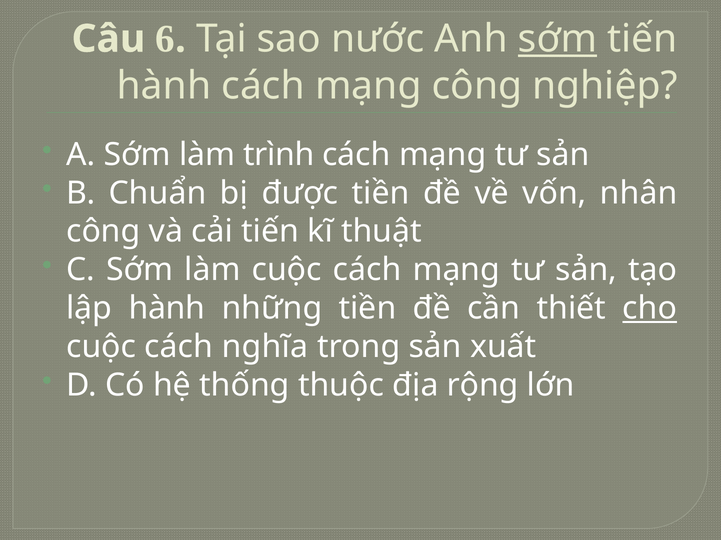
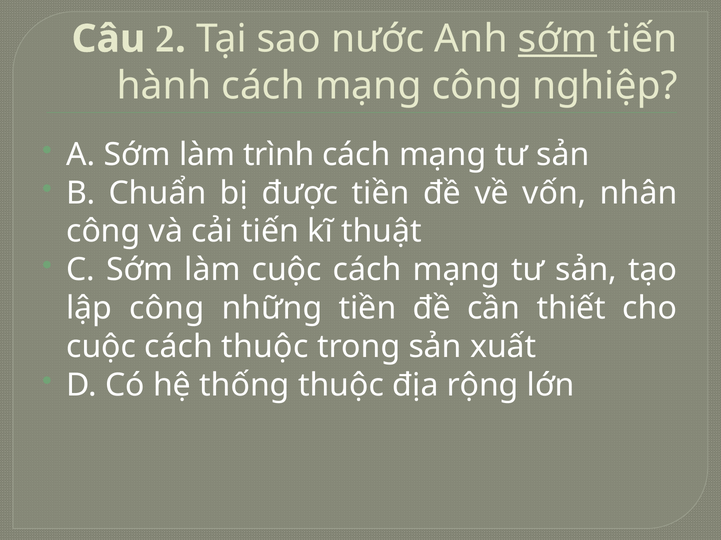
6: 6 -> 2
lập hành: hành -> công
cho underline: present -> none
cách nghĩa: nghĩa -> thuộc
